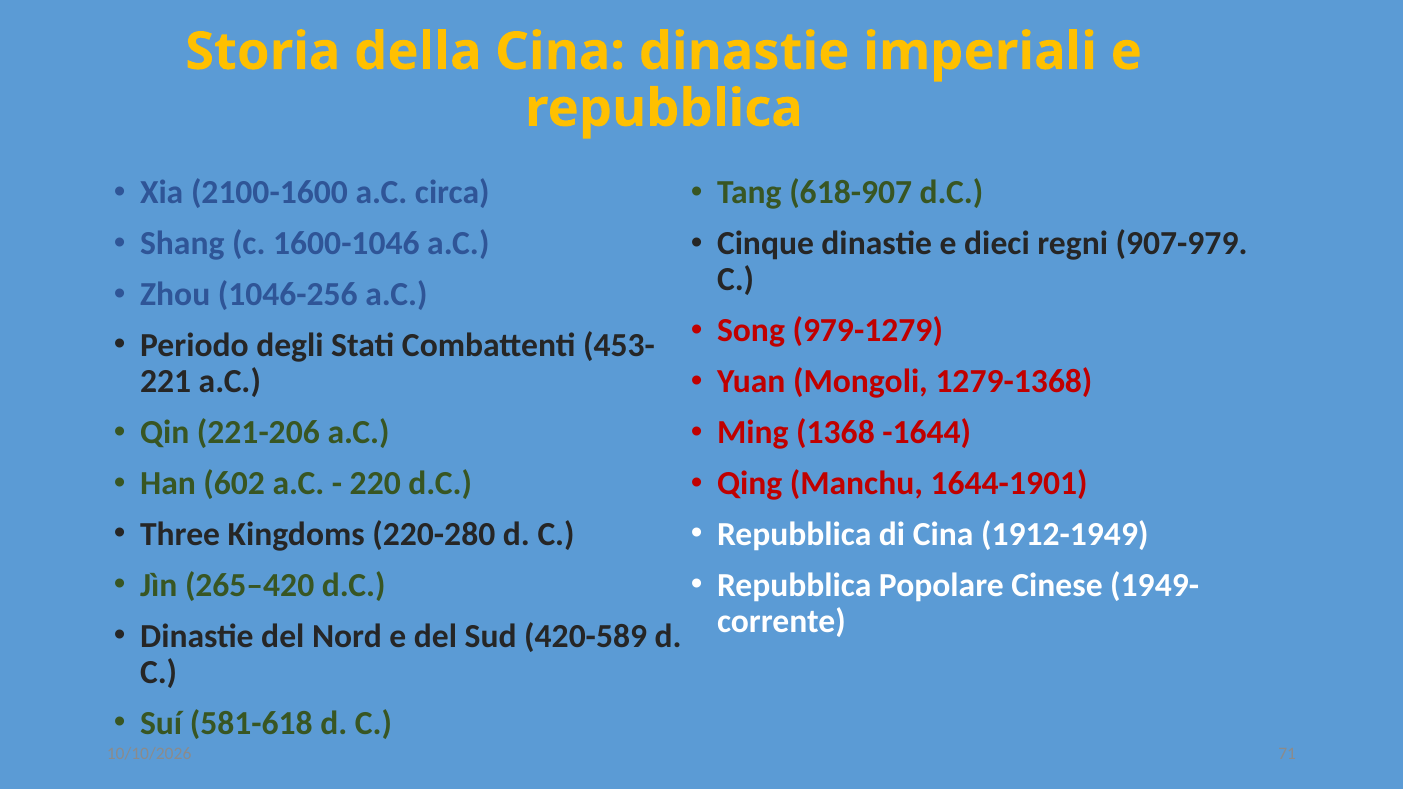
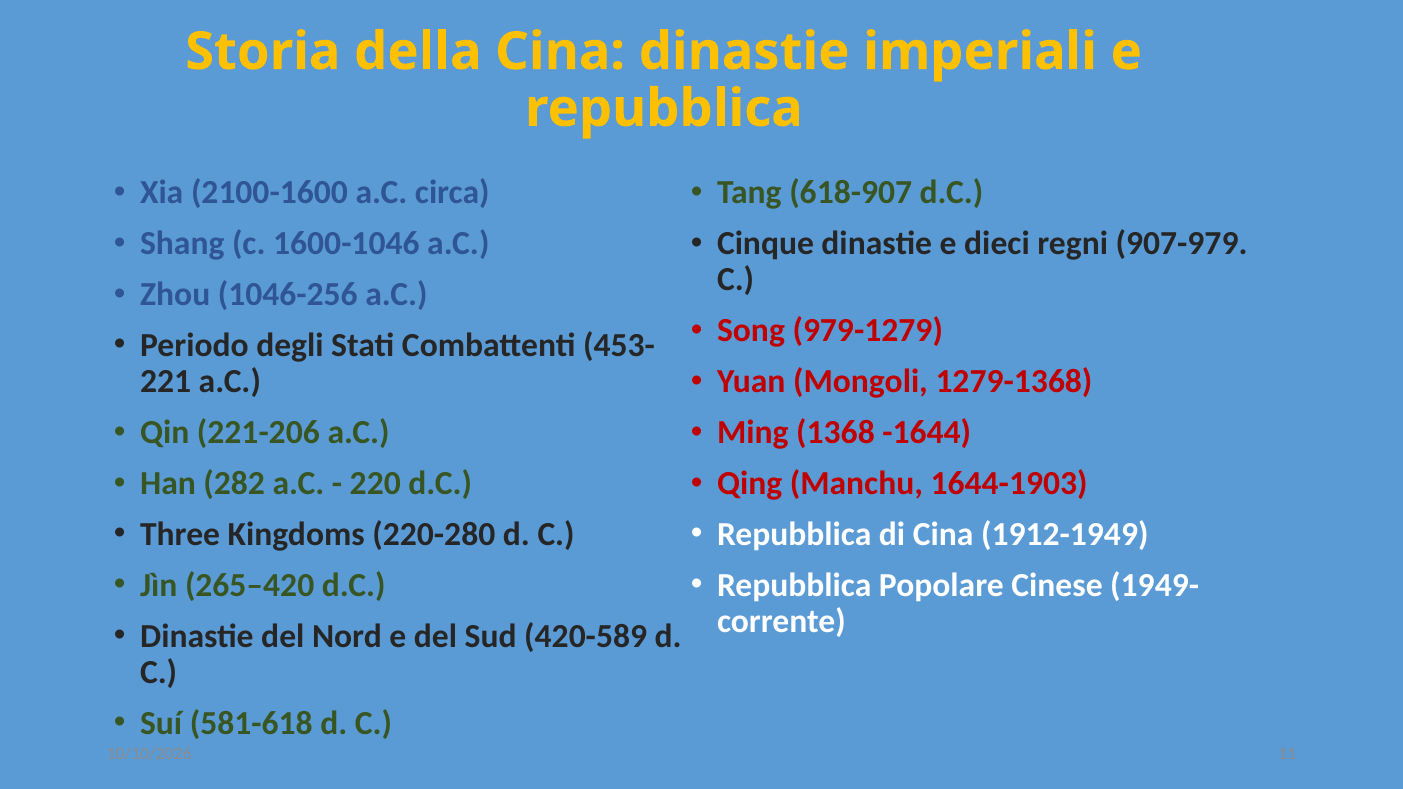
602: 602 -> 282
1644-1901: 1644-1901 -> 1644-1903
71: 71 -> 11
